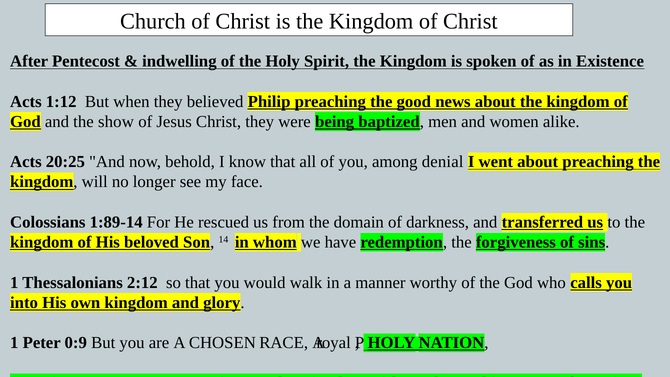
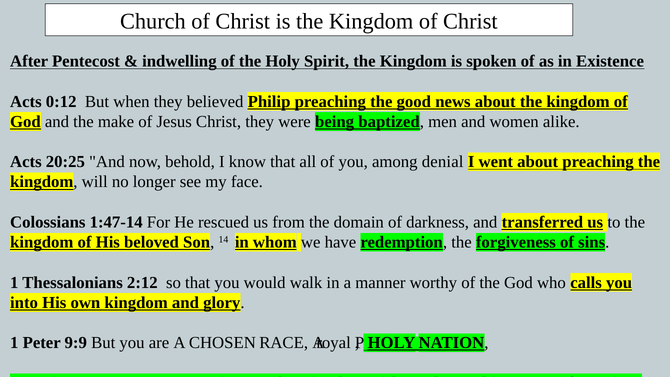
1:12: 1:12 -> 0:12
show: show -> make
1:89-14: 1:89-14 -> 1:47-14
0:9: 0:9 -> 9:9
